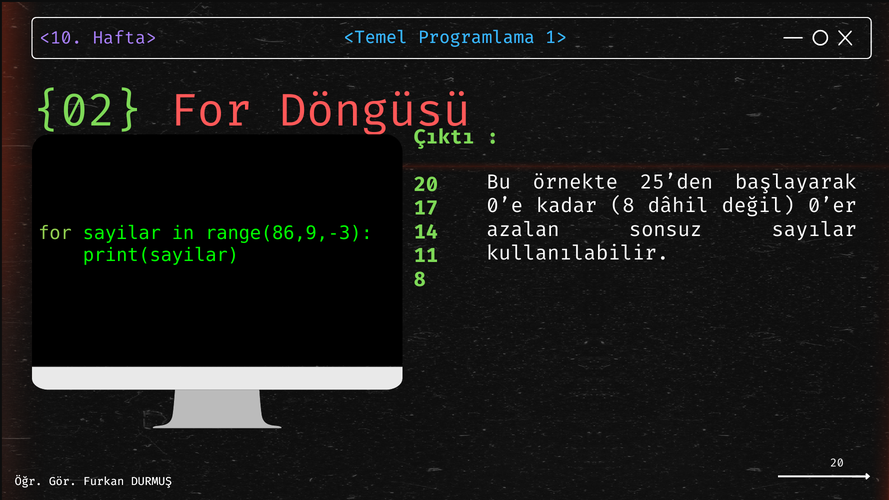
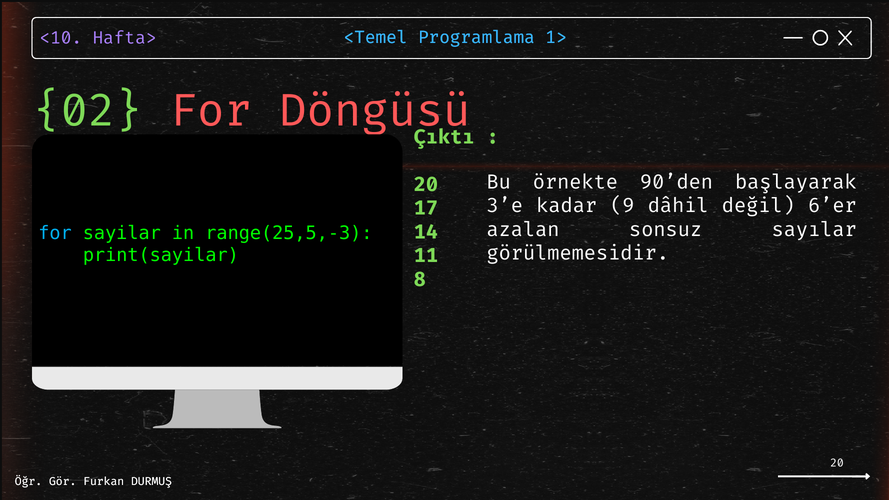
25’den: 25’den -> 90’den
0’e: 0’e -> 3’e
kadar 8: 8 -> 9
0’er: 0’er -> 6’er
for at (55, 233) colour: light green -> light blue
range(86,9,-3: range(86,9,-3 -> range(25,5,-3
kullanılabilir: kullanılabilir -> görülmemesidir
